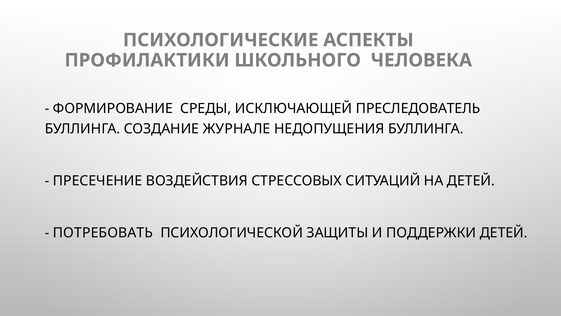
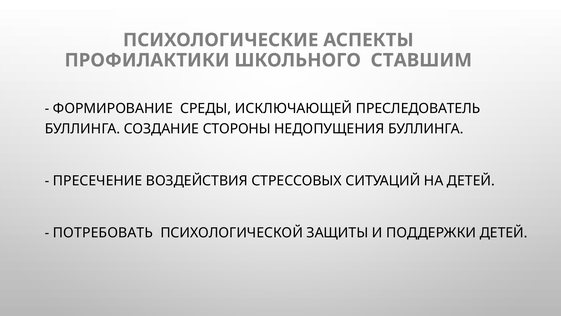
ЧЕЛОВЕКА: ЧЕЛОВЕКА -> СТАВШИМ
ЖУРНАЛЕ: ЖУРНАЛЕ -> СТОРОНЫ
